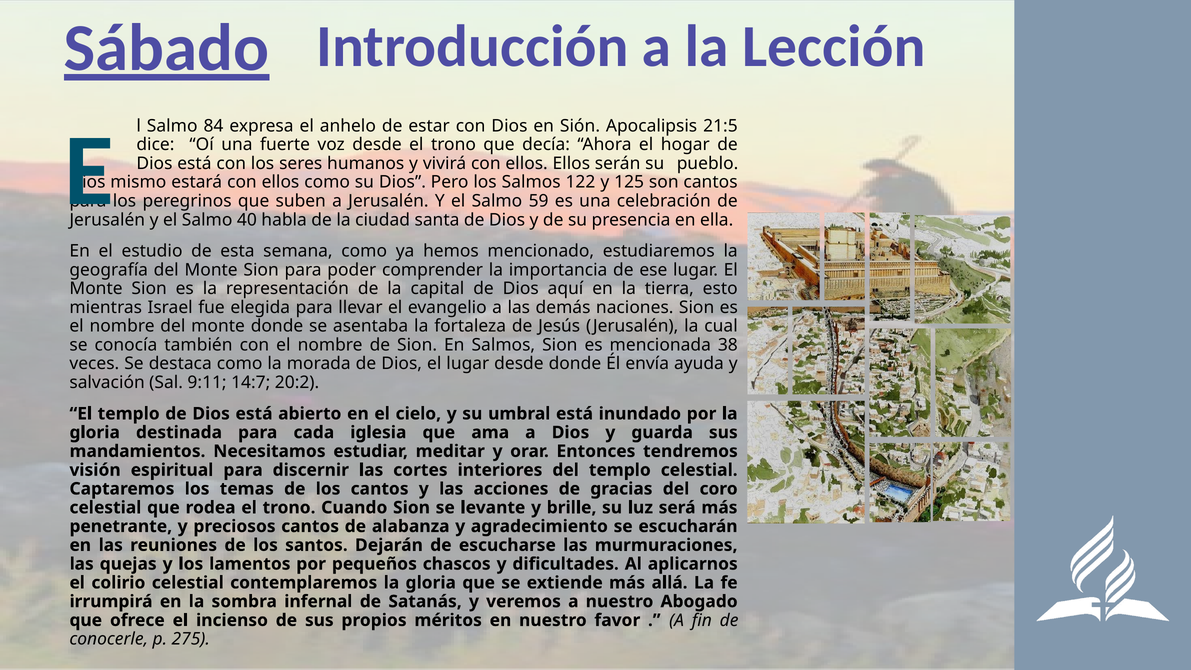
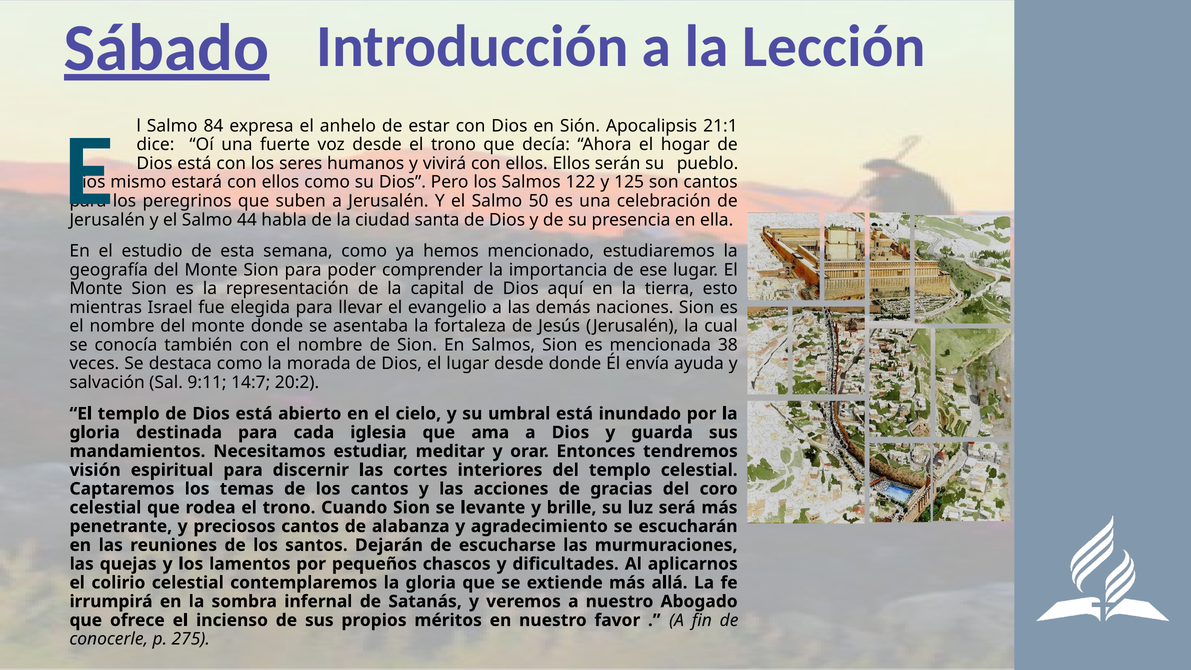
21:5: 21:5 -> 21:1
59: 59 -> 50
40: 40 -> 44
